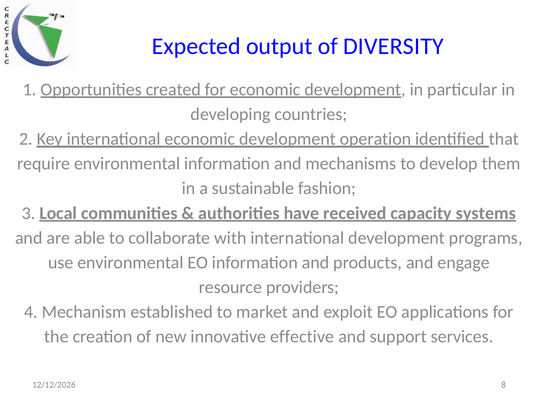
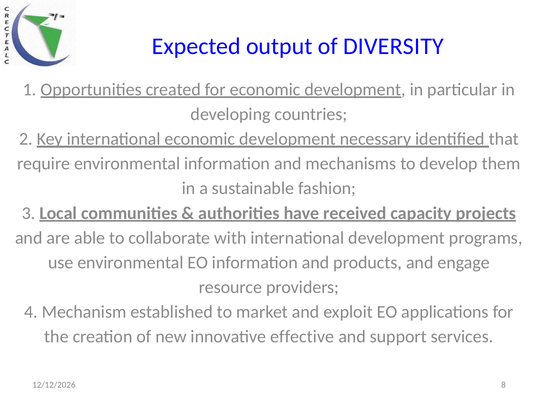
operation: operation -> necessary
systems: systems -> projects
